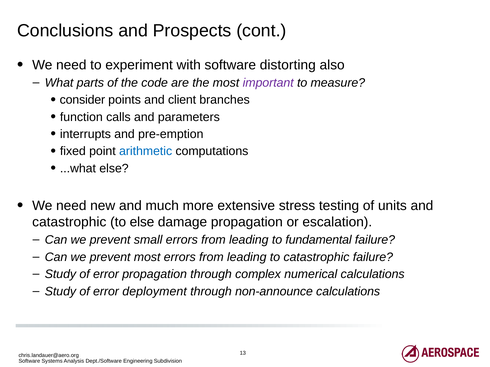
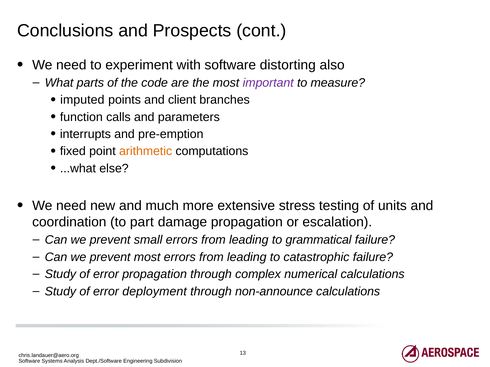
consider: consider -> imputed
arithmetic colour: blue -> orange
catastrophic at (69, 222): catastrophic -> coordination
to else: else -> part
fundamental: fundamental -> grammatical
